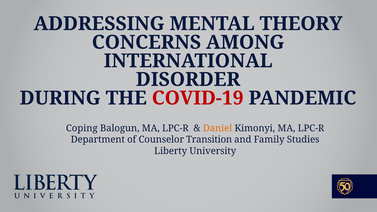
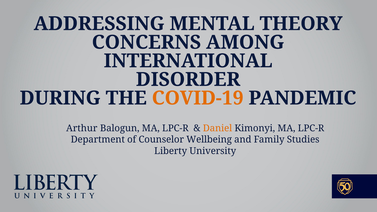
COVID-19 colour: red -> orange
Coping: Coping -> Arthur
Transition: Transition -> Wellbeing
